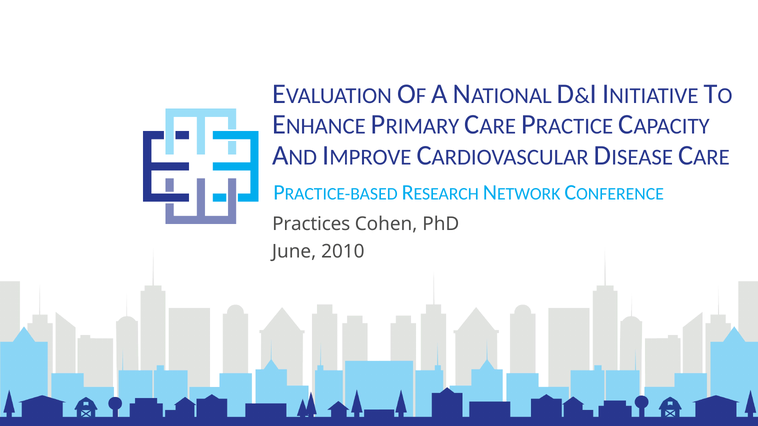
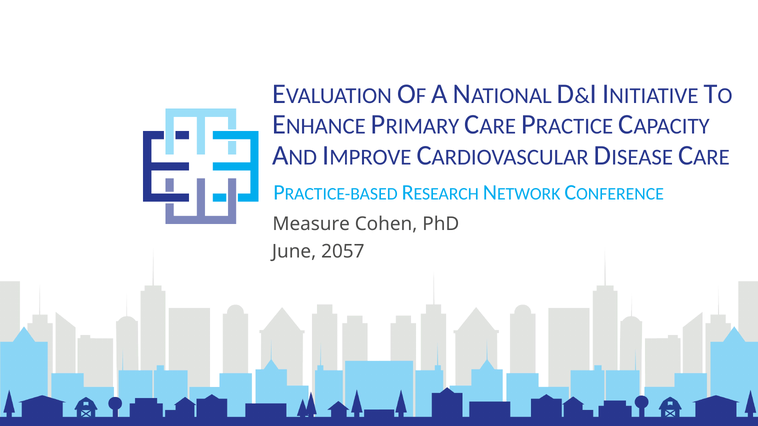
Practices: Practices -> Measure
2010: 2010 -> 2057
